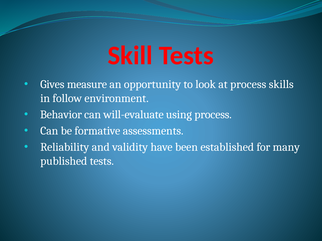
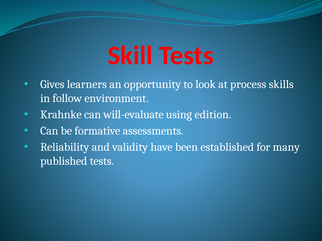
measure: measure -> learners
Behavior: Behavior -> Krahnke
using process: process -> edition
